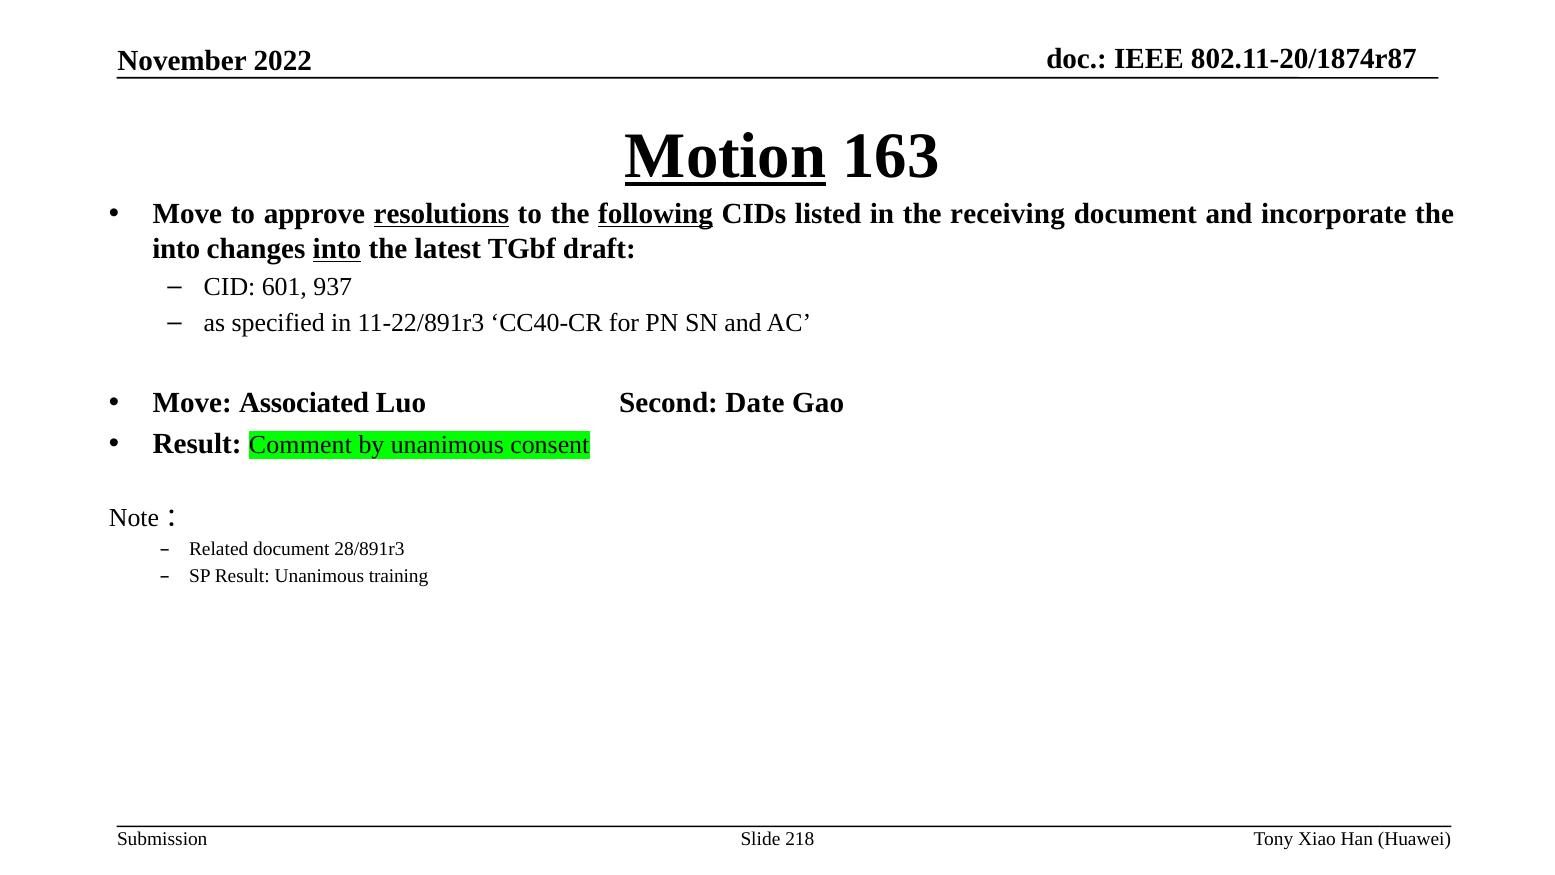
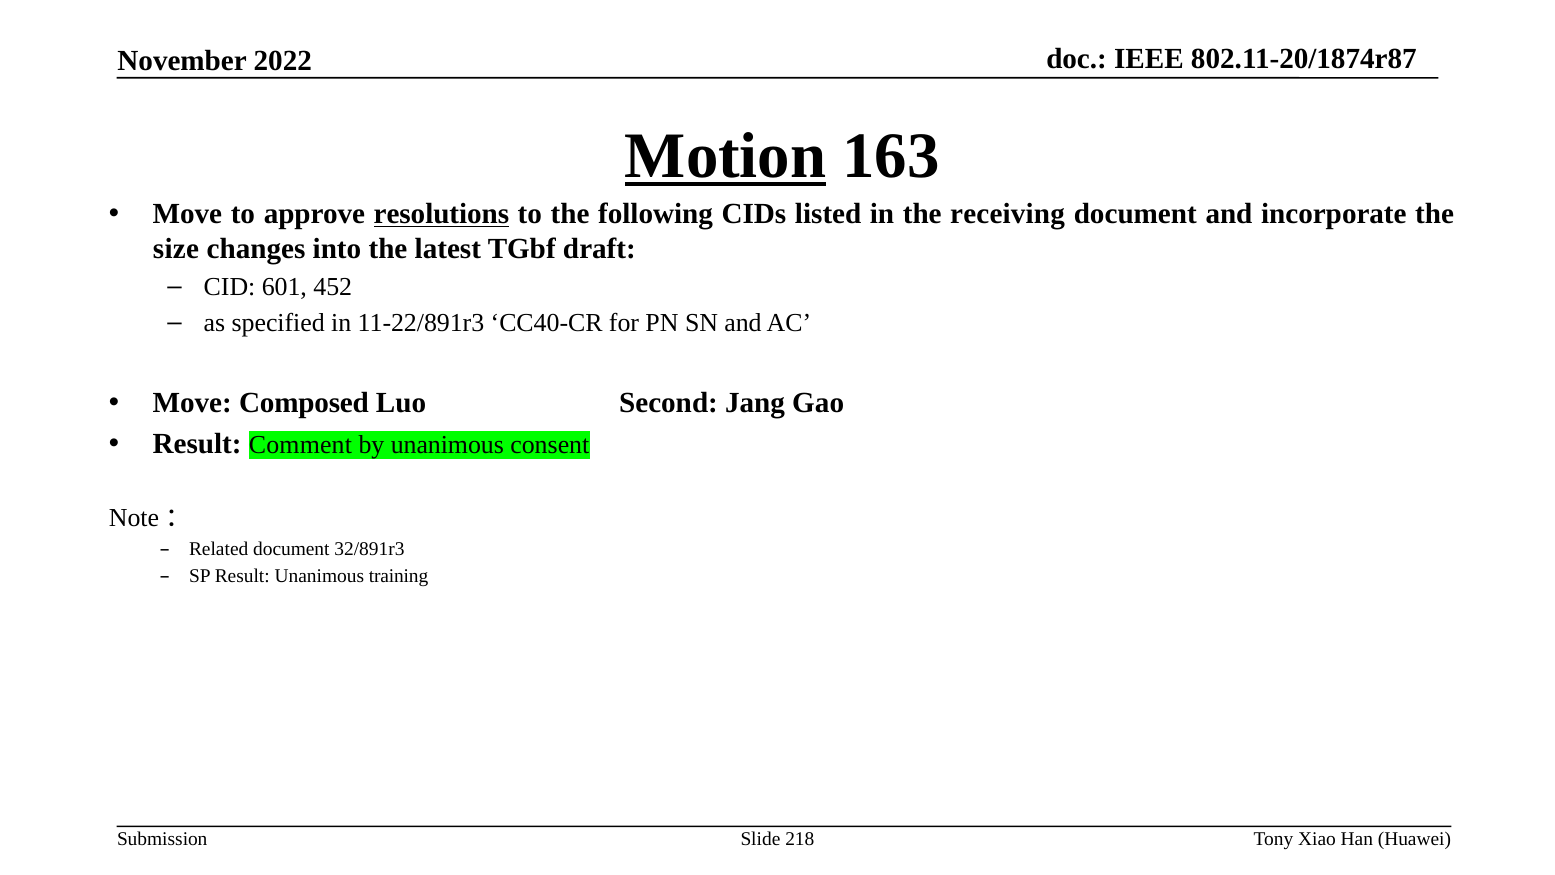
following underline: present -> none
into at (176, 249): into -> size
into at (337, 249) underline: present -> none
937: 937 -> 452
Associated: Associated -> Composed
Date: Date -> Jang
28/891r3: 28/891r3 -> 32/891r3
